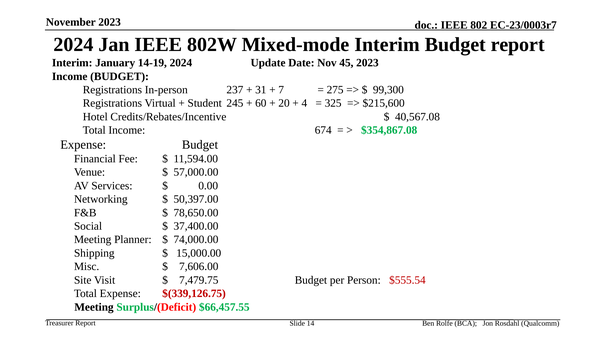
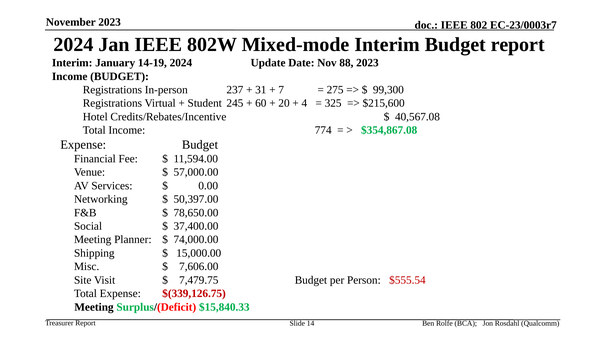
45: 45 -> 88
674: 674 -> 774
$66,457.55: $66,457.55 -> $15,840.33
